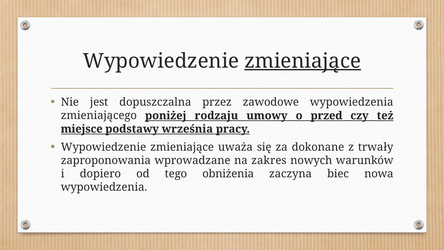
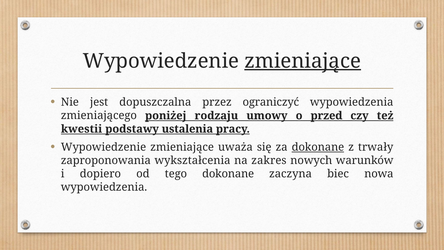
zawodowe: zawodowe -> ograniczyć
miejsce: miejsce -> kwestii
września: września -> ustalenia
dokonane at (318, 147) underline: none -> present
wprowadzane: wprowadzane -> wykształcenia
tego obniżenia: obniżenia -> dokonane
